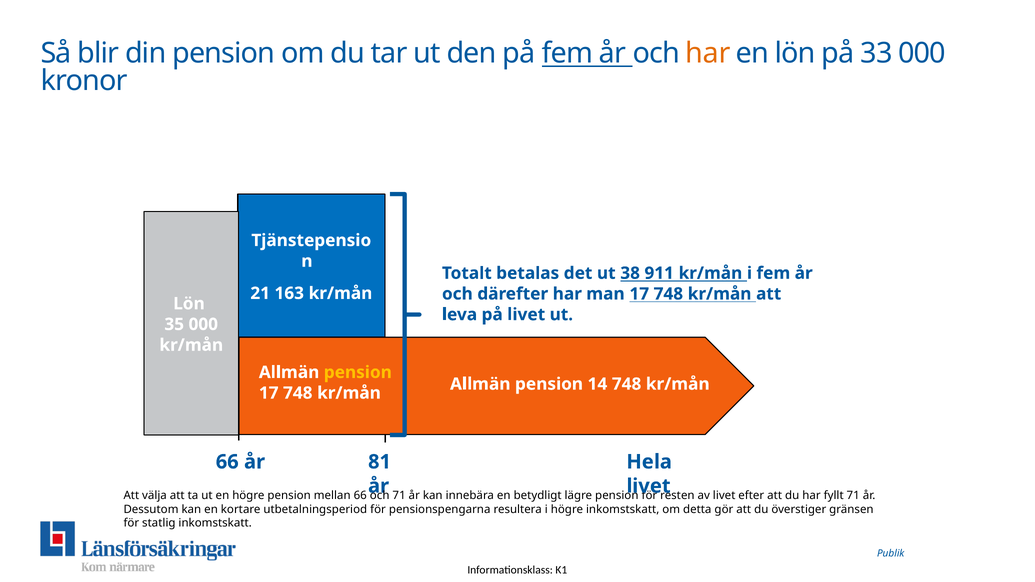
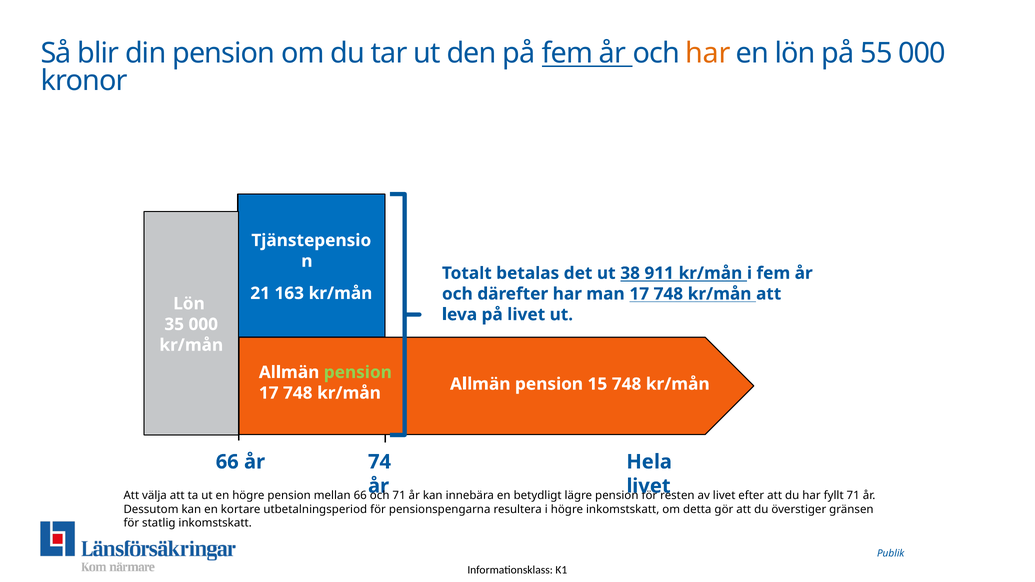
33: 33 -> 55
pension at (358, 372) colour: yellow -> light green
14: 14 -> 15
81: 81 -> 74
